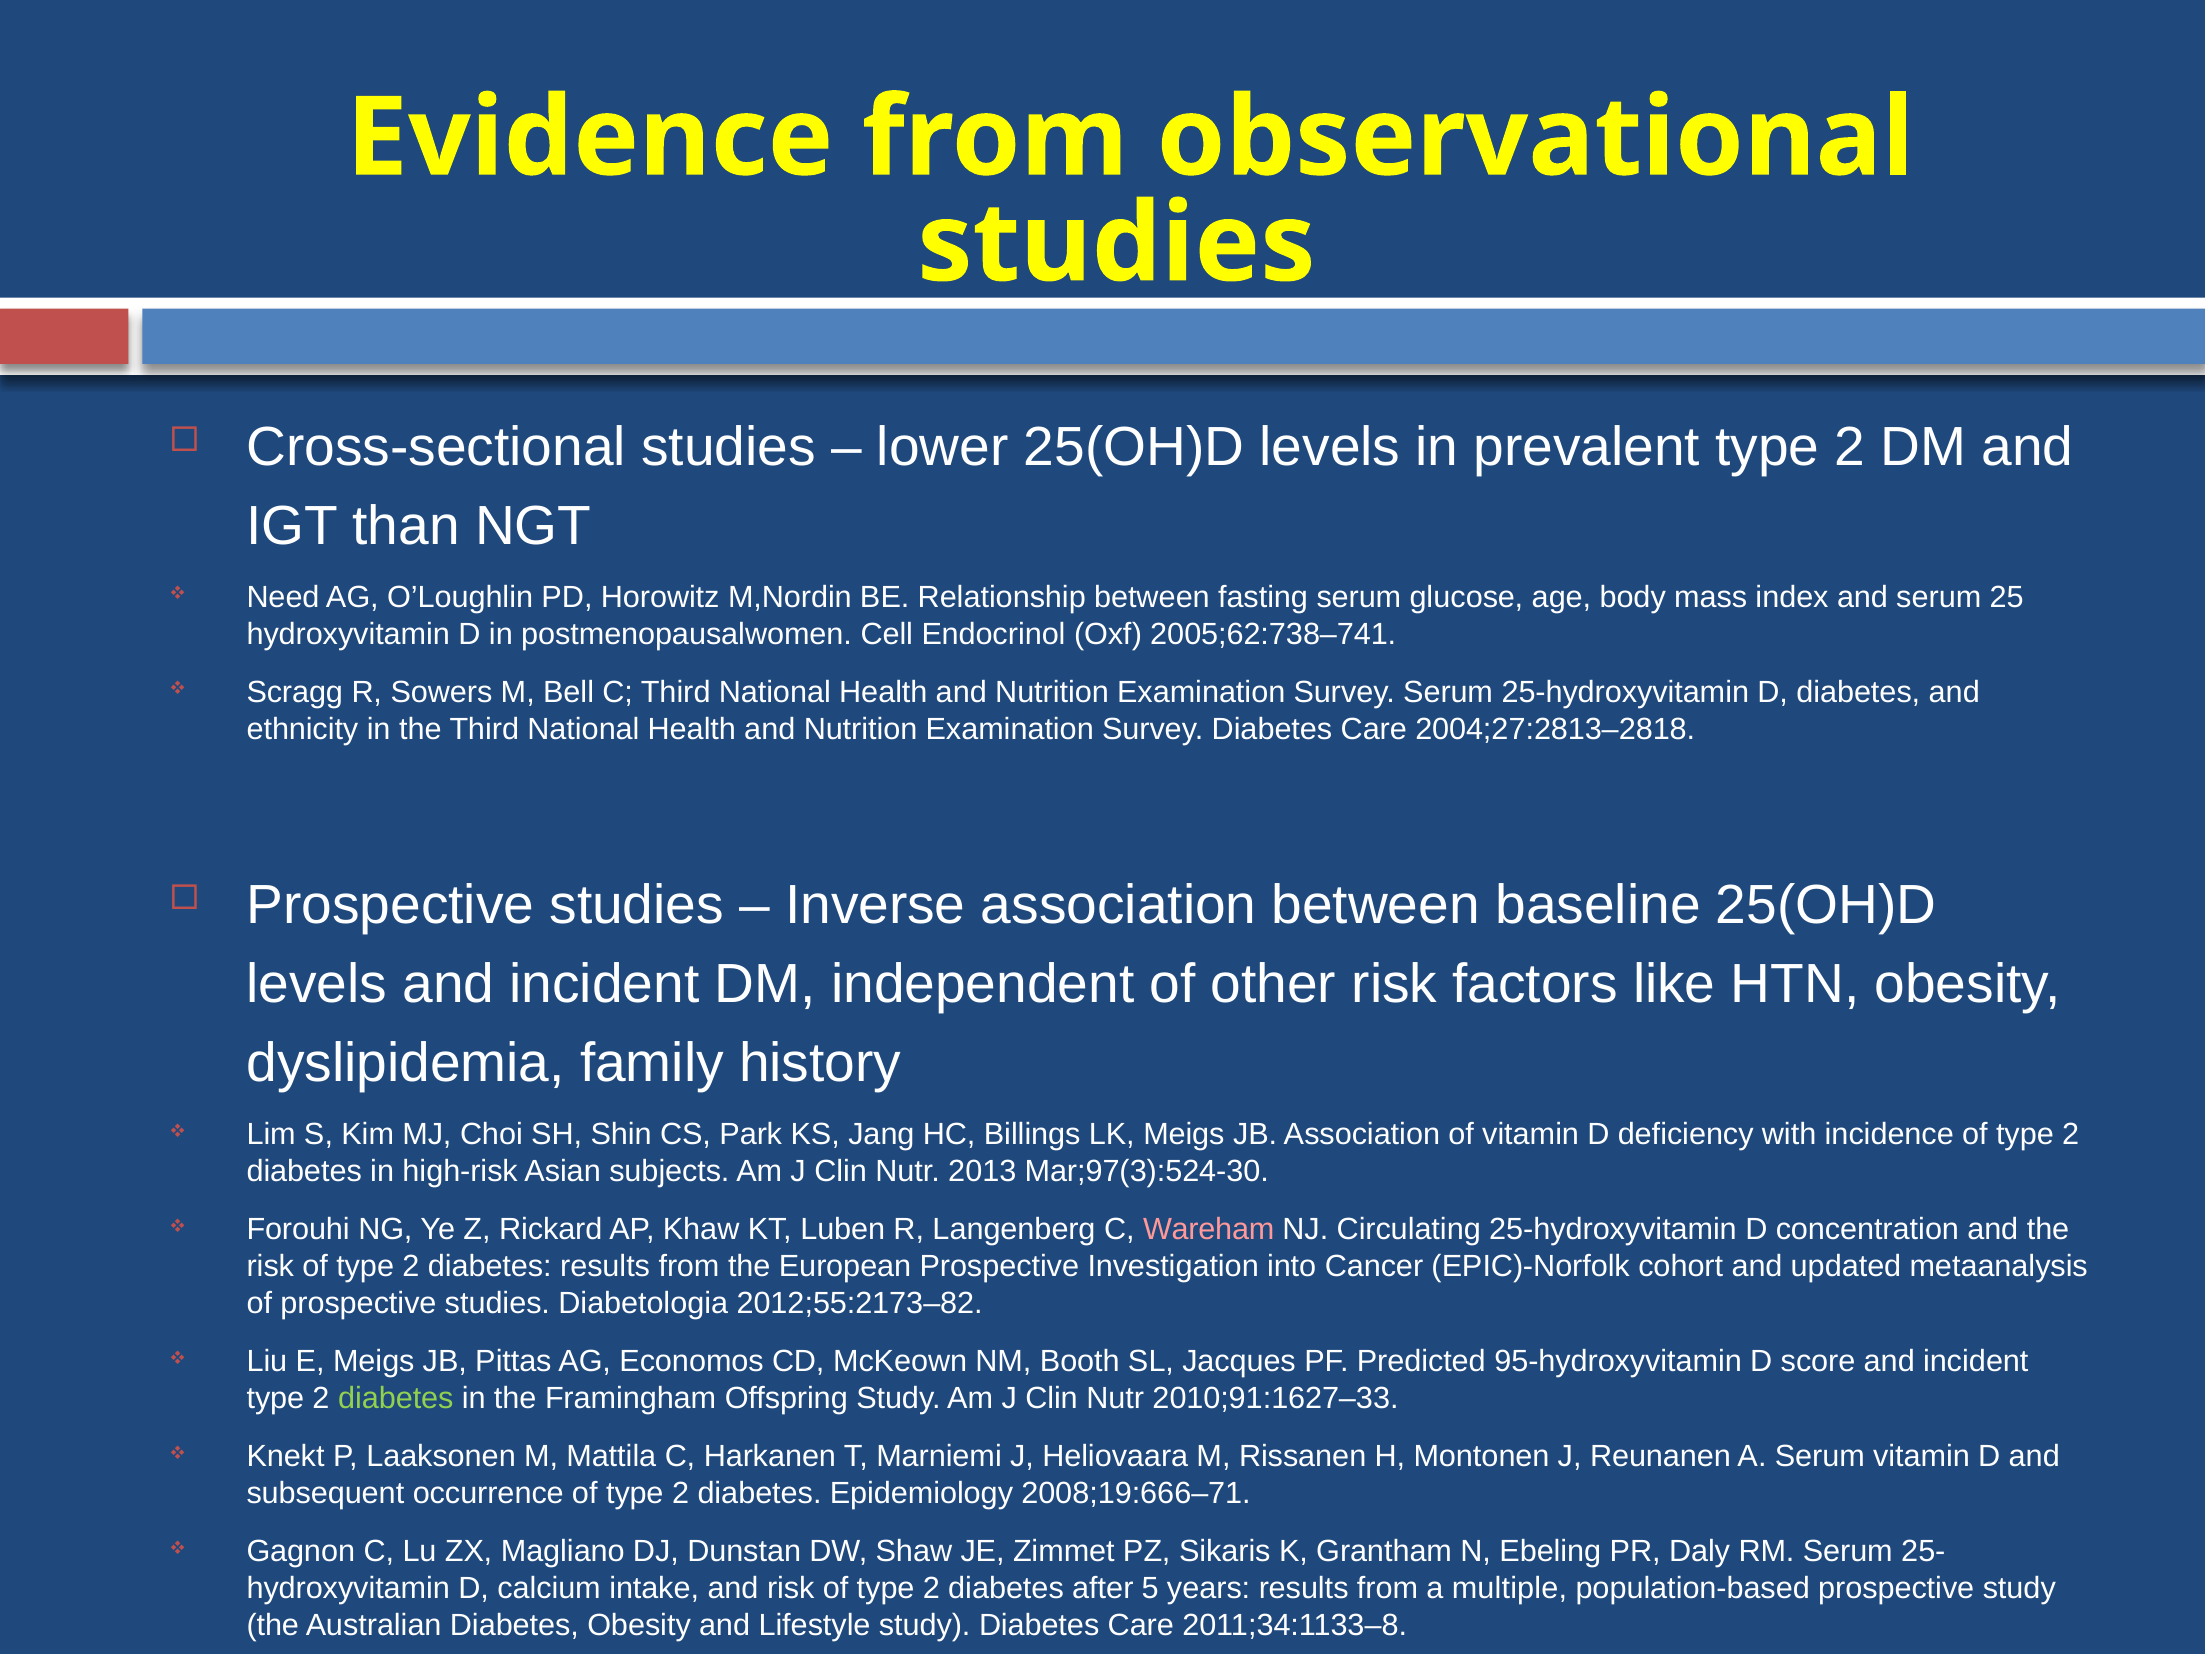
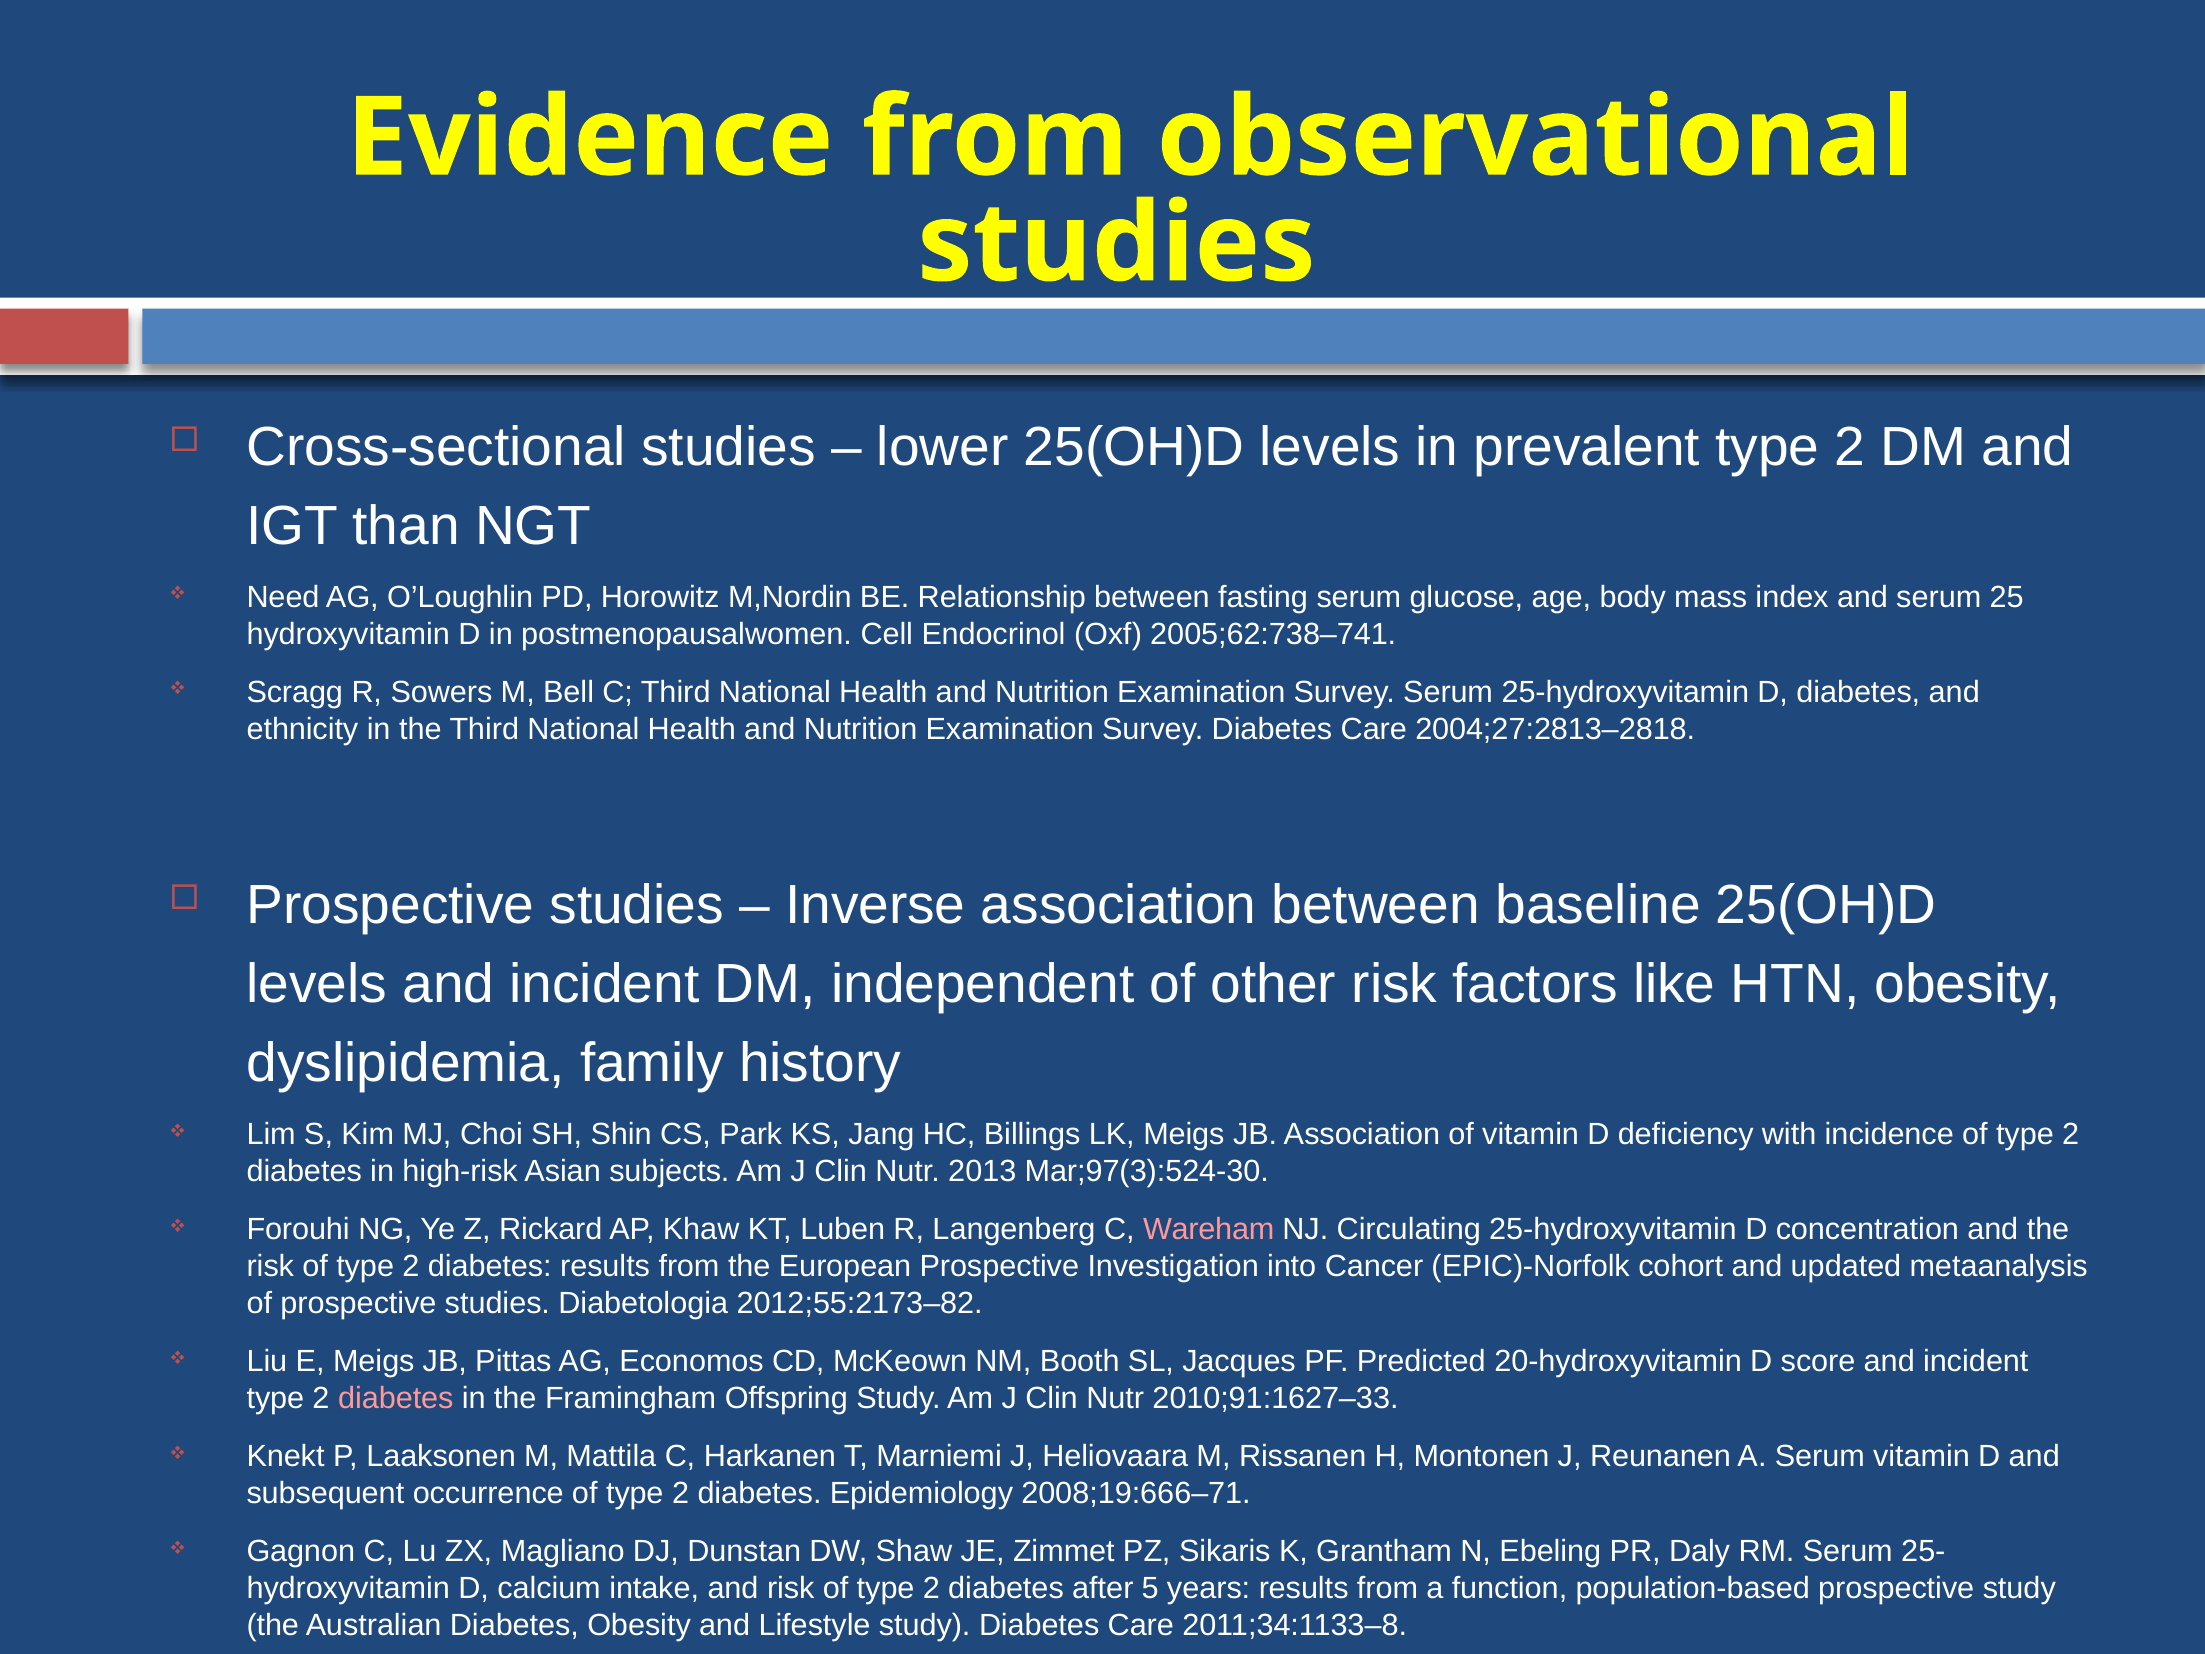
95-hydroxyvitamin: 95-hydroxyvitamin -> 20-hydroxyvitamin
diabetes at (396, 1398) colour: light green -> pink
multiple: multiple -> function
